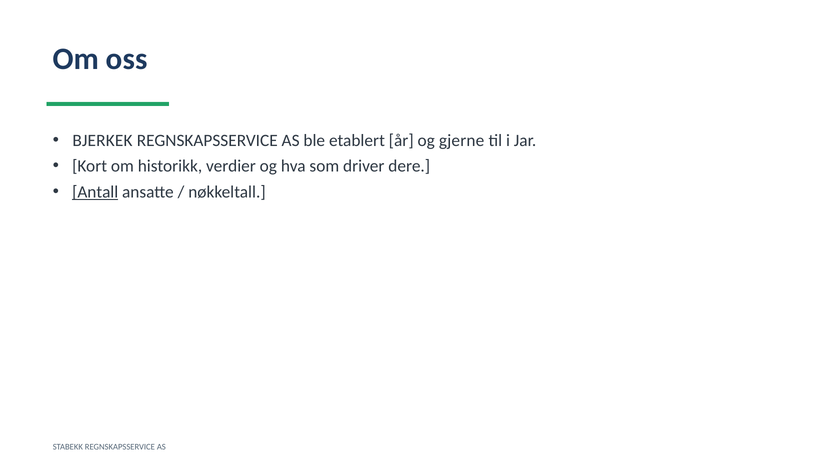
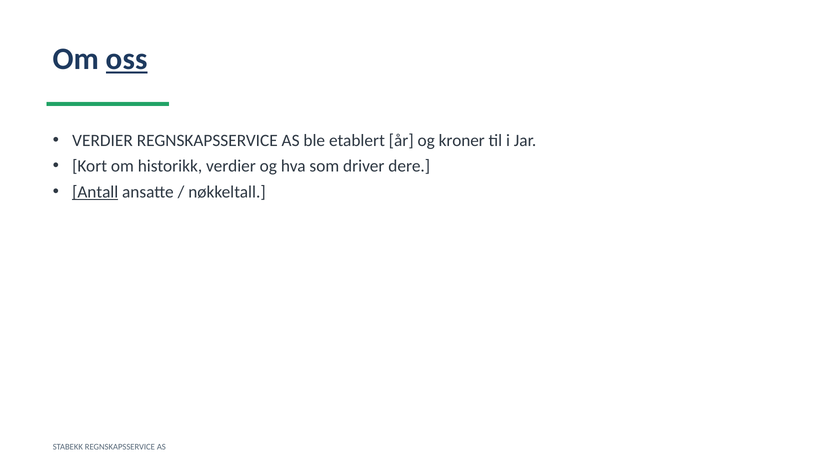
oss underline: none -> present
BJERKEK at (102, 140): BJERKEK -> VERDIER
gjerne: gjerne -> kroner
